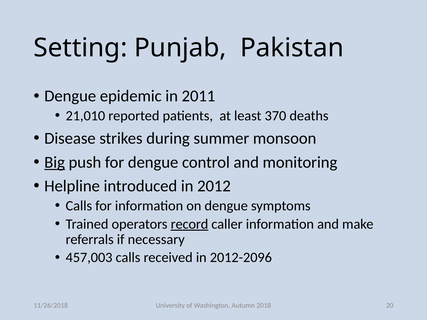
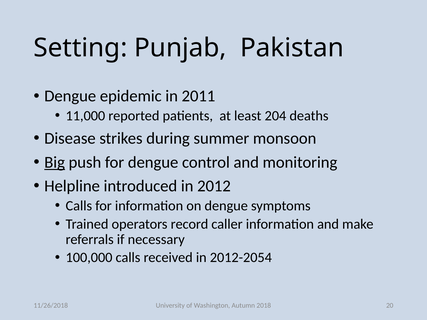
21,010: 21,010 -> 11,000
370: 370 -> 204
record underline: present -> none
457,003: 457,003 -> 100,000
2012-2096: 2012-2096 -> 2012-2054
